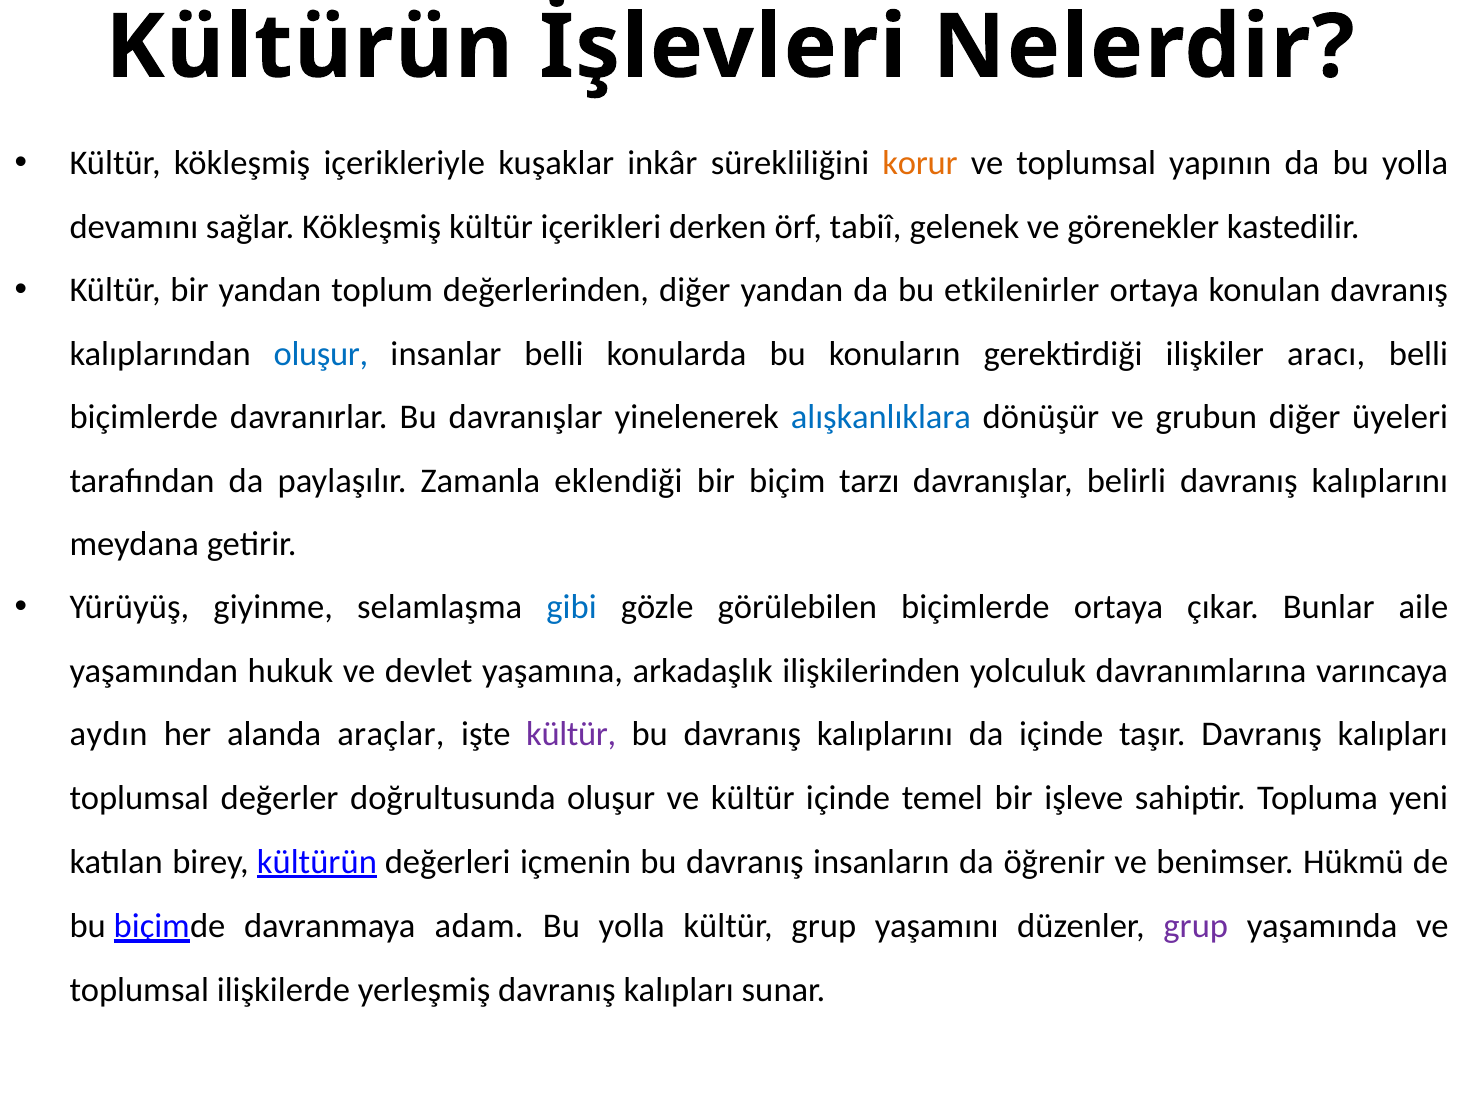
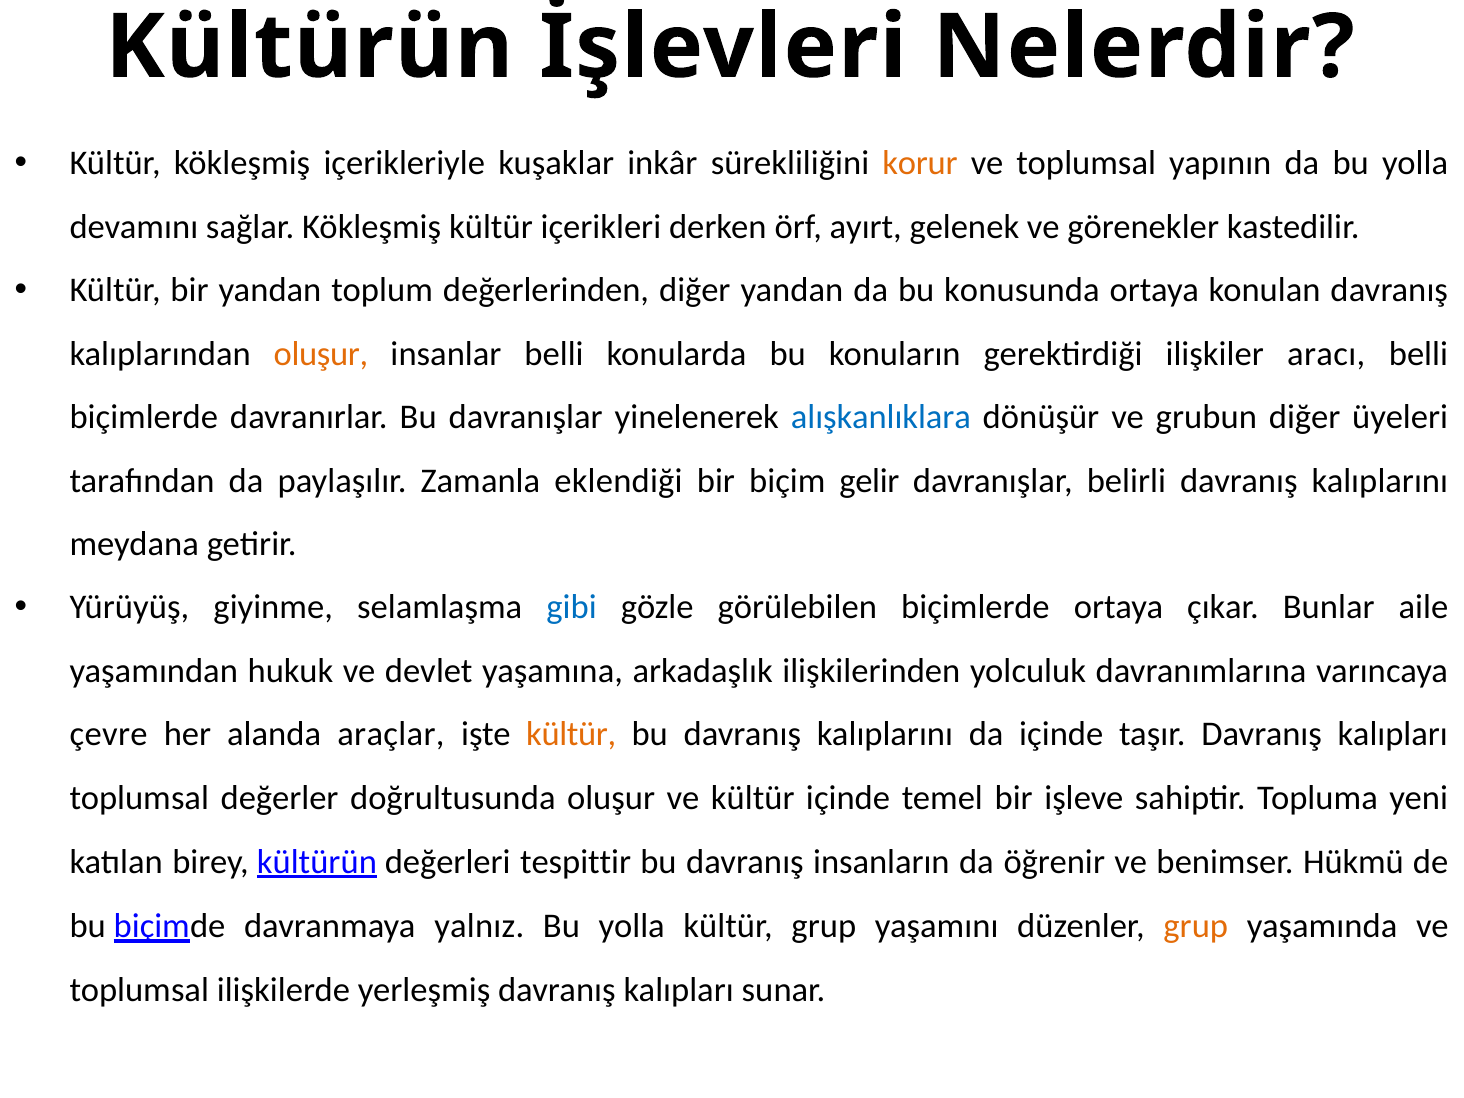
tabiî: tabiî -> ayırt
etkilenirler: etkilenirler -> konusunda
oluşur at (321, 354) colour: blue -> orange
tarzı: tarzı -> gelir
aydın: aydın -> çevre
kültür at (571, 734) colour: purple -> orange
içmenin: içmenin -> tespittir
adam: adam -> yalnız
grup at (1196, 926) colour: purple -> orange
